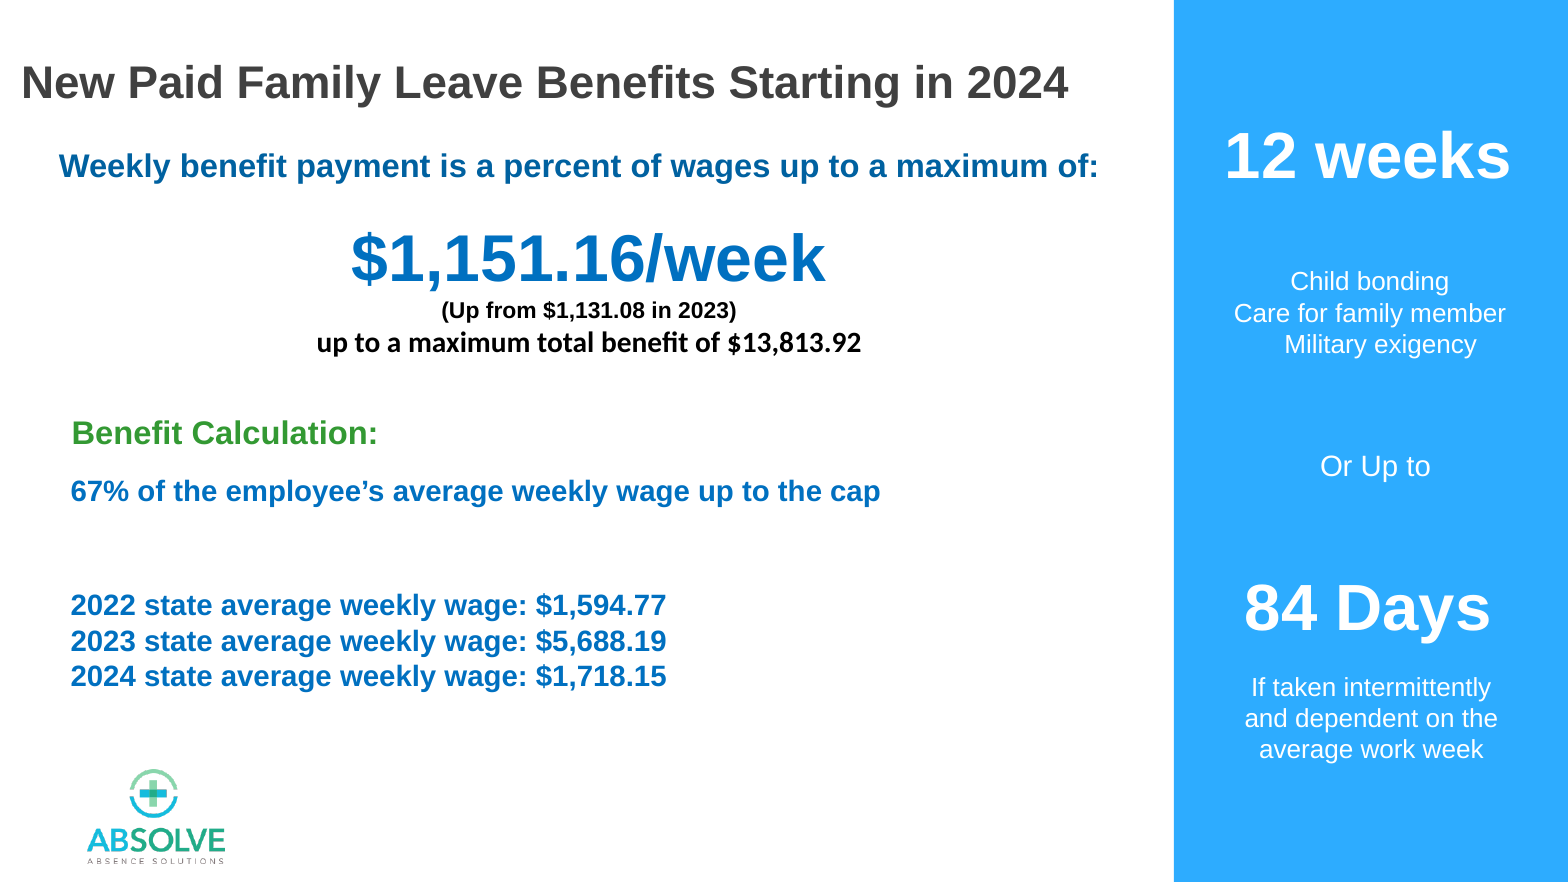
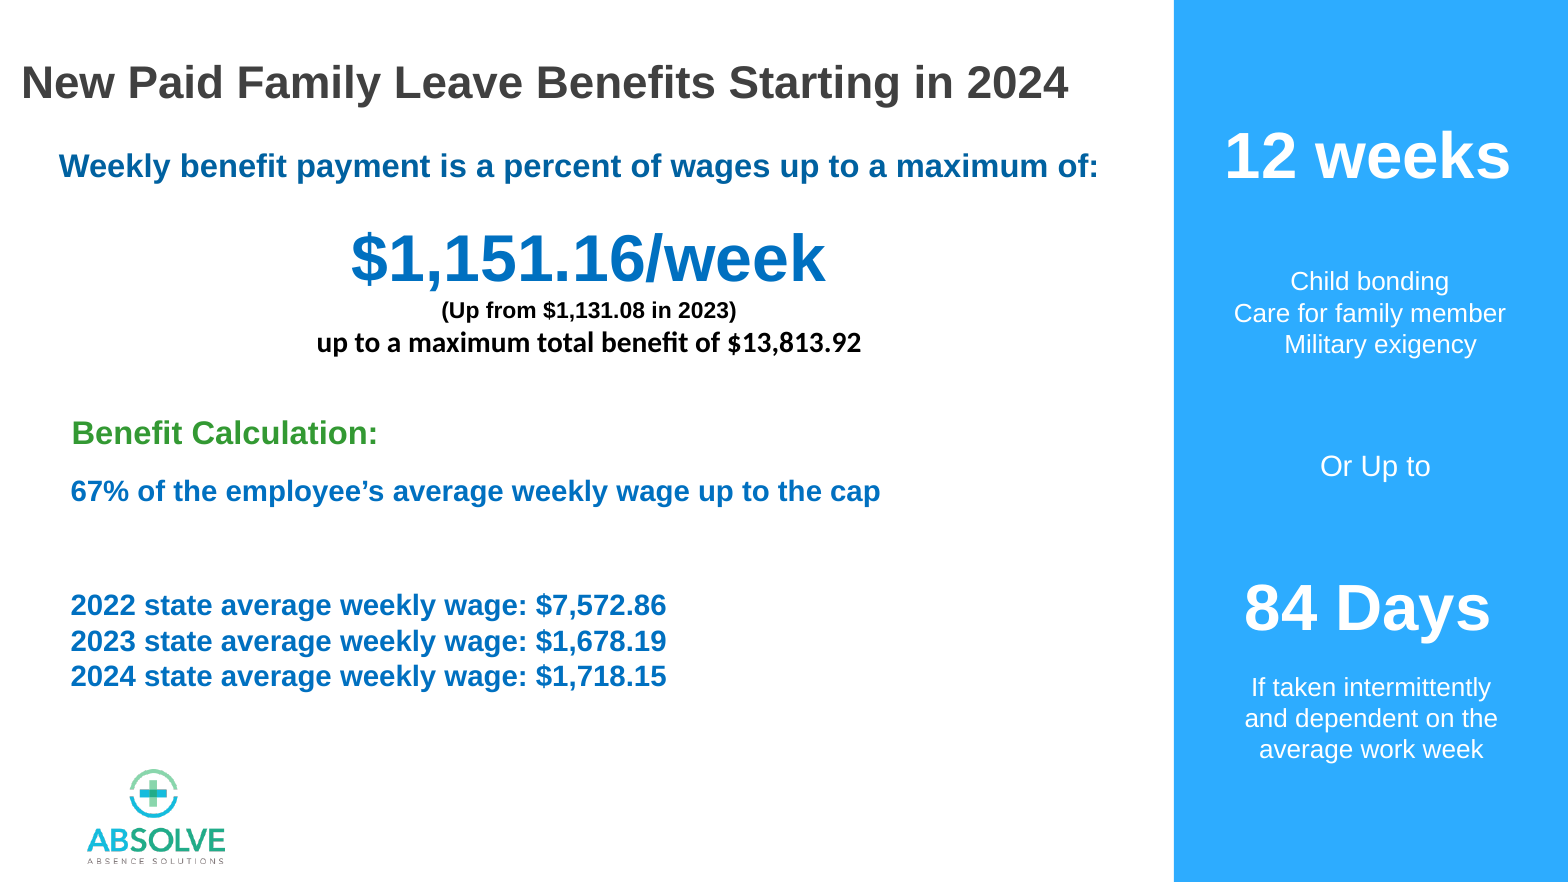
$1,594.77: $1,594.77 -> $7,572.86
$5,688.19: $5,688.19 -> $1,678.19
